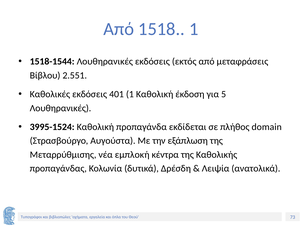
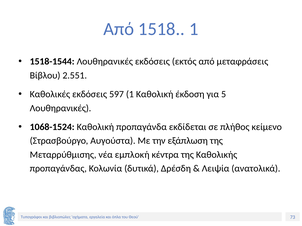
401: 401 -> 597
3995-1524: 3995-1524 -> 1068-1524
domain: domain -> κείμενο
